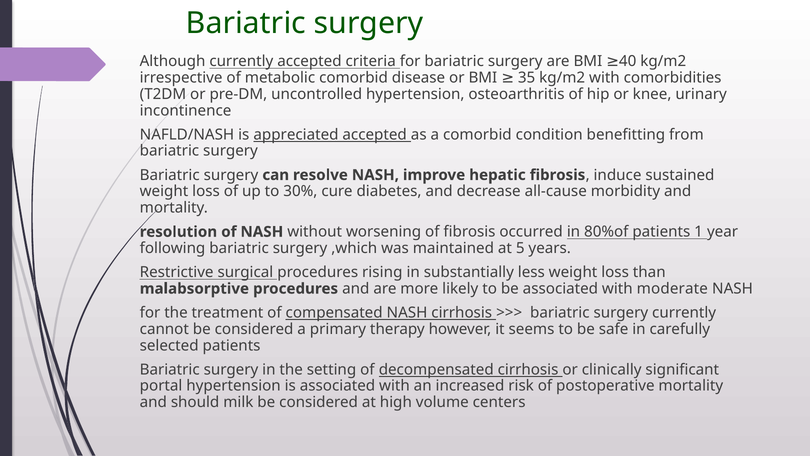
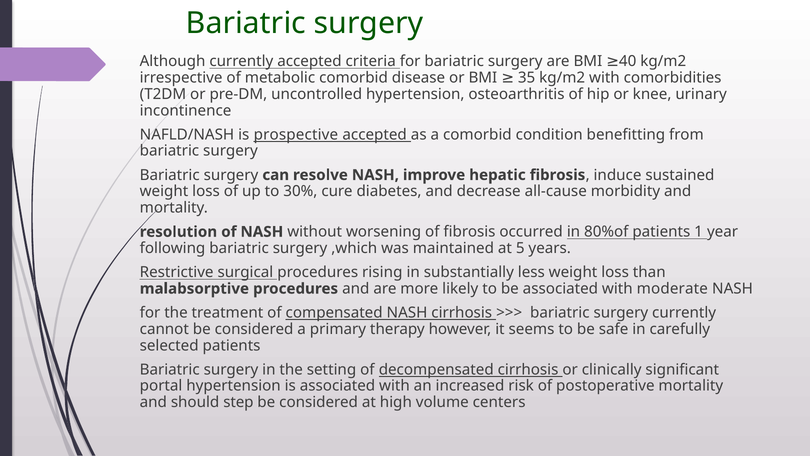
appreciated: appreciated -> prospective
milk: milk -> step
